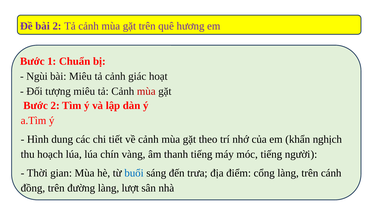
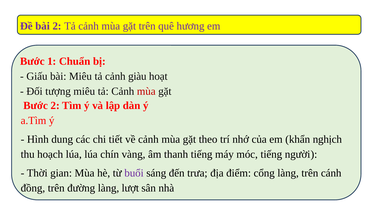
Ngùi: Ngùi -> Giấu
giác: giác -> giàu
buổi colour: blue -> purple
